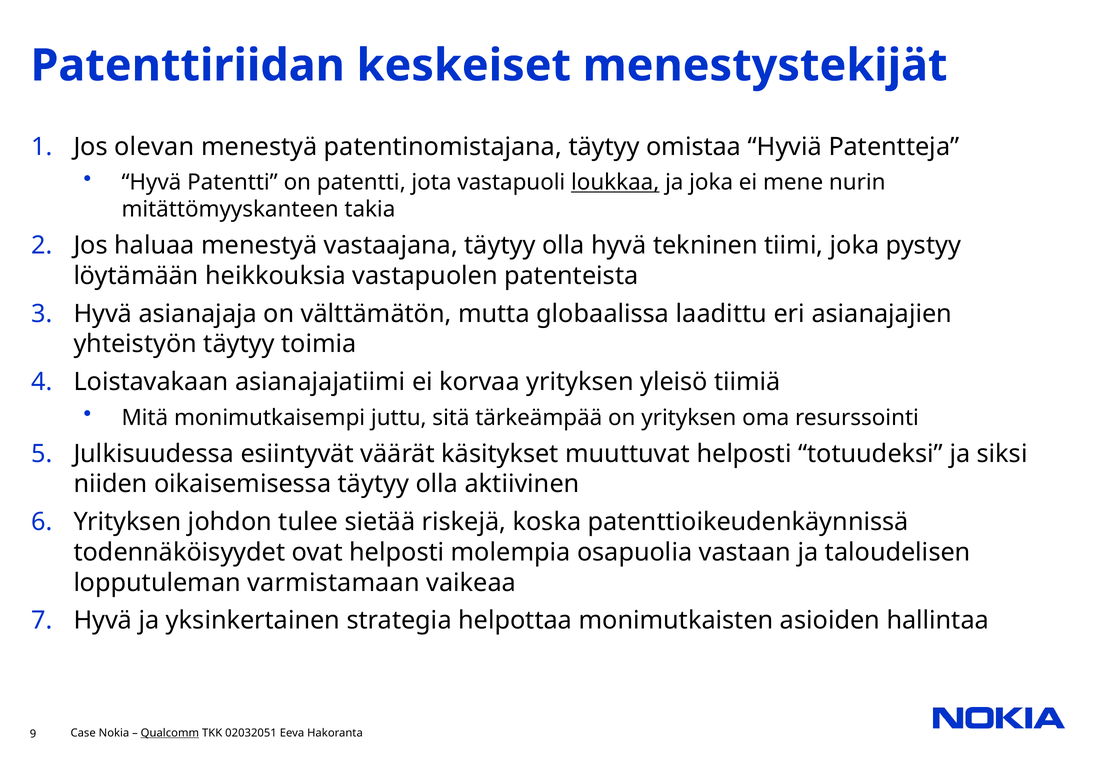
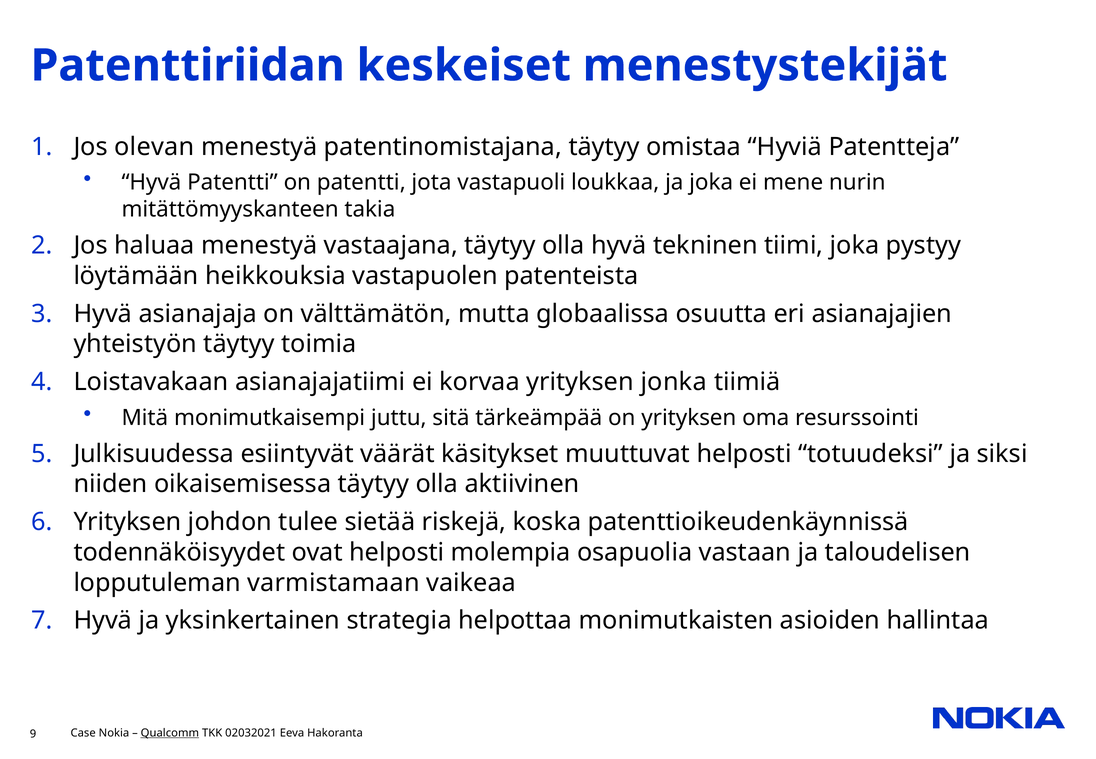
loukkaa underline: present -> none
laadittu: laadittu -> osuutta
yleisö: yleisö -> jonka
02032051: 02032051 -> 02032021
